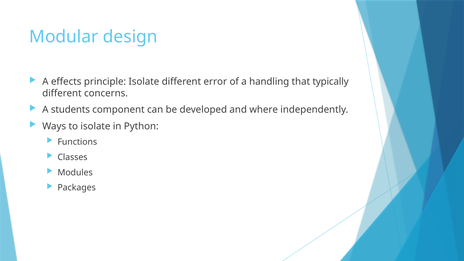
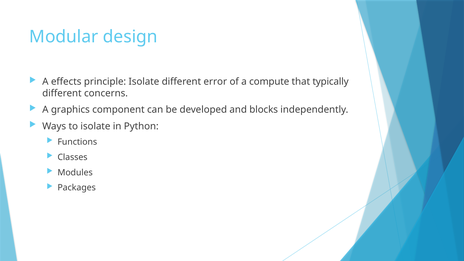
handling: handling -> compute
students: students -> graphics
where: where -> blocks
